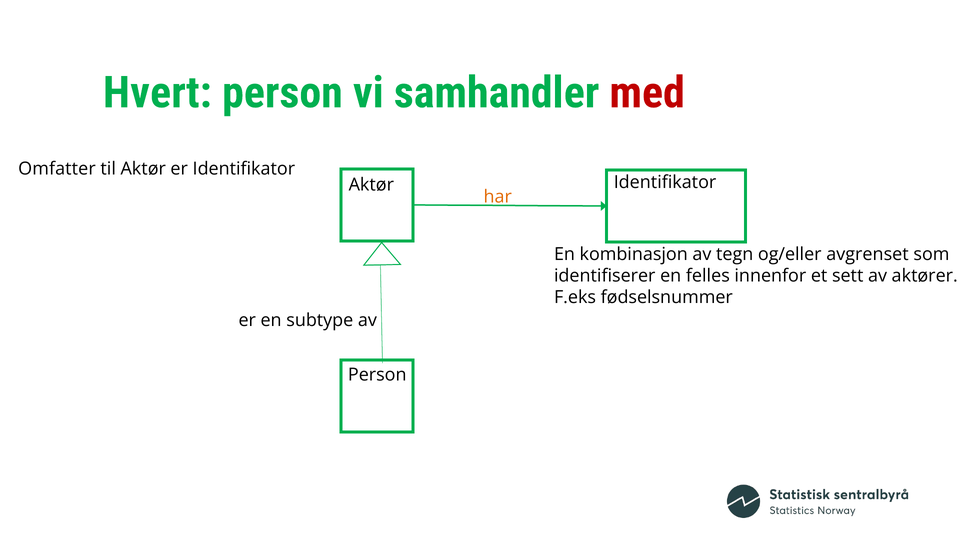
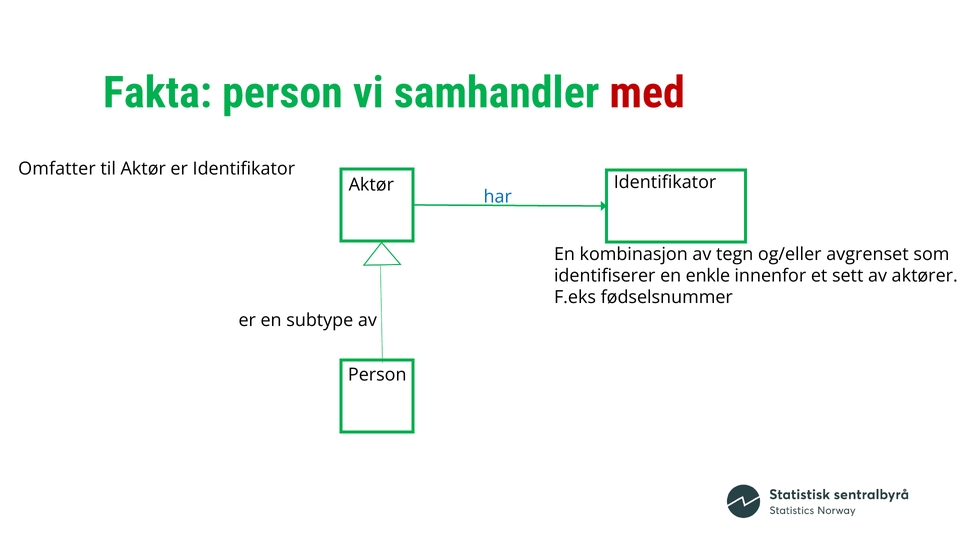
Hvert: Hvert -> Fakta
har colour: orange -> blue
felles: felles -> enkle
